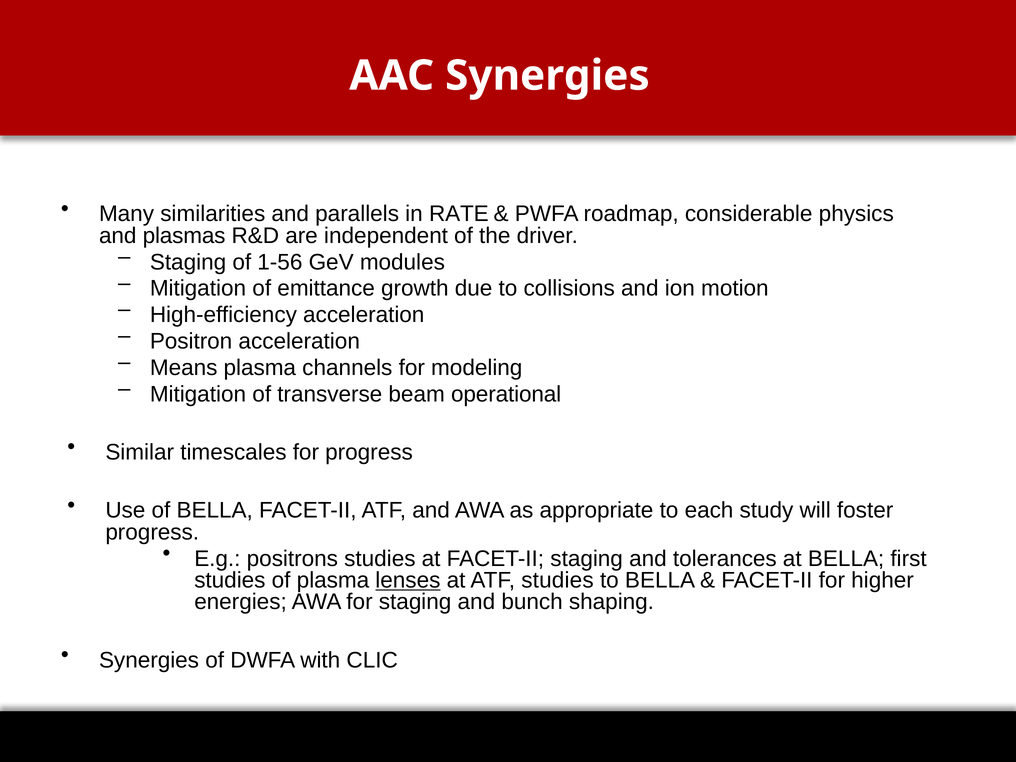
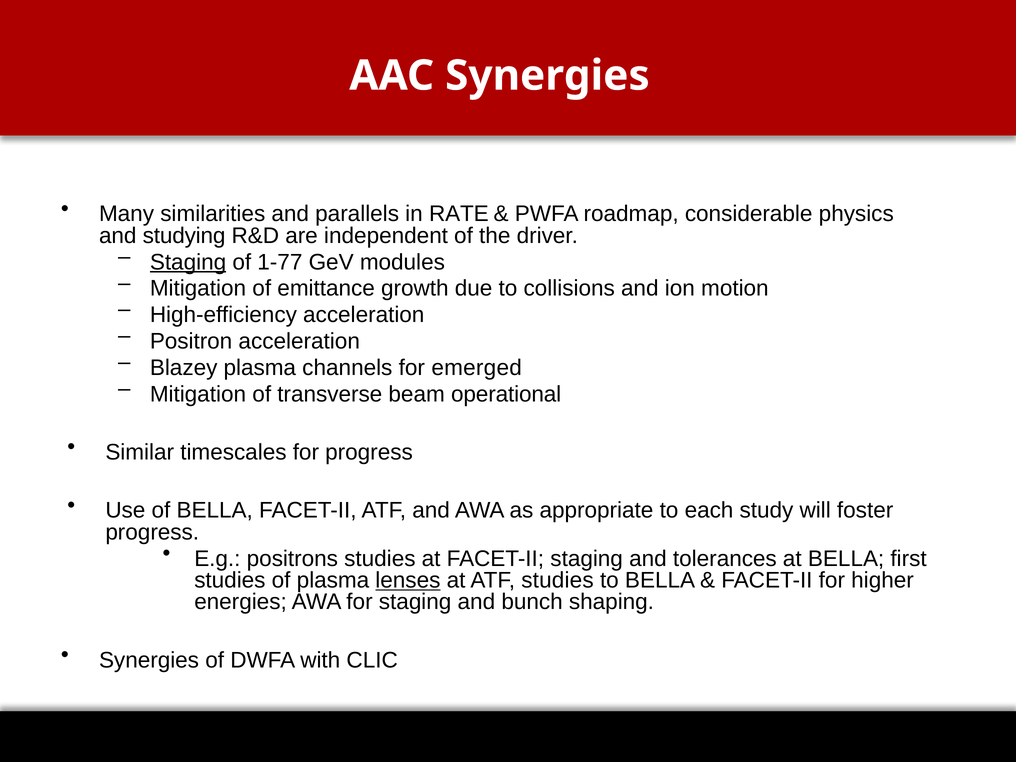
plasmas: plasmas -> studying
Staging at (188, 262) underline: none -> present
1-56: 1-56 -> 1-77
Means: Means -> Blazey
modeling: modeling -> emerged
